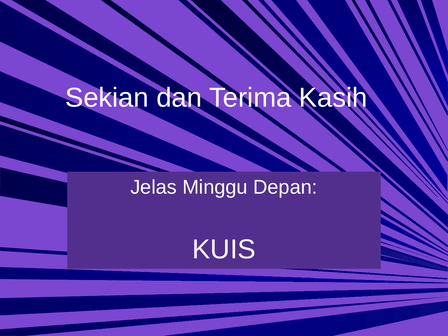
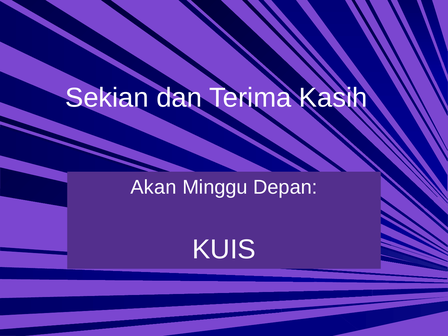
Jelas: Jelas -> Akan
